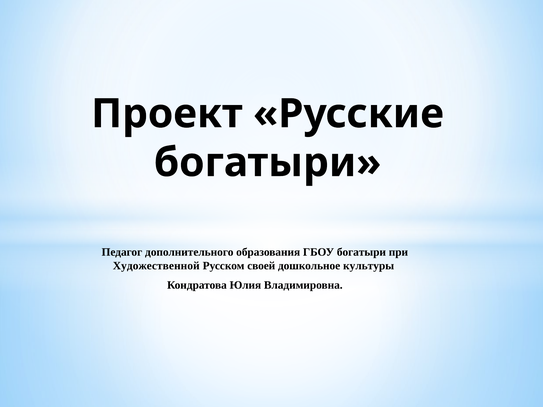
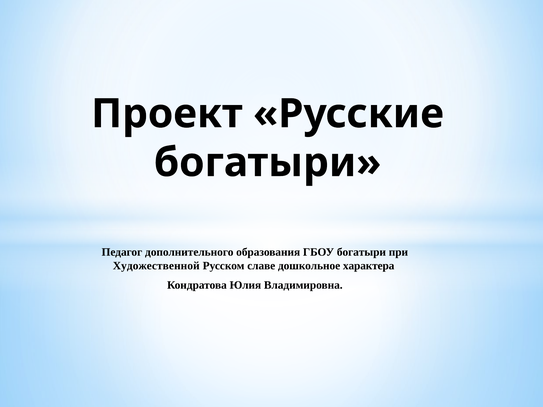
своей: своей -> славе
культуры: культуры -> характера
